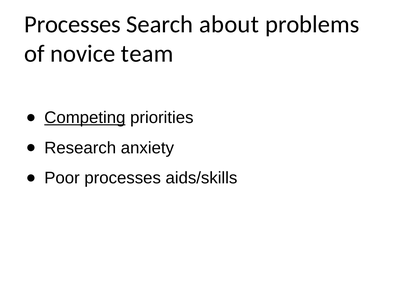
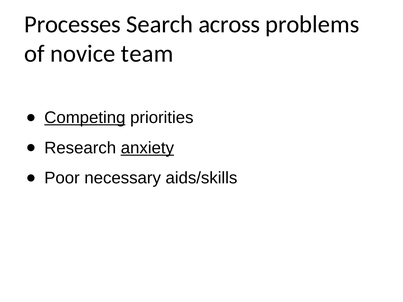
about: about -> across
anxiety underline: none -> present
Poor processes: processes -> necessary
